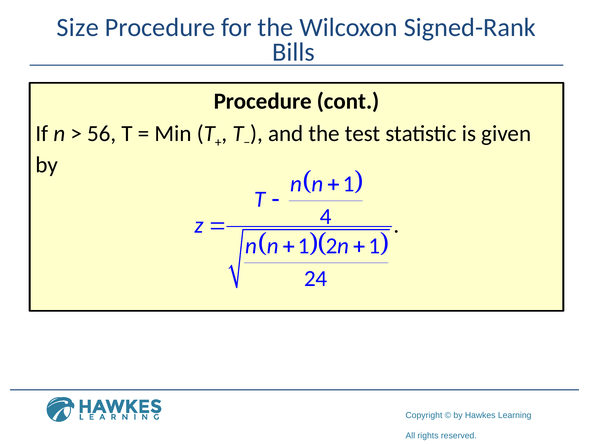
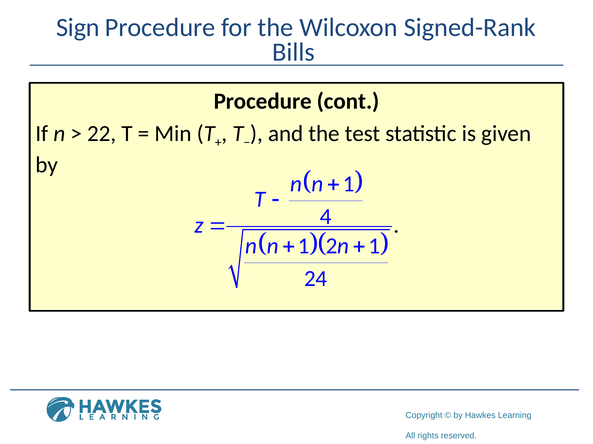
Size: Size -> Sign
56: 56 -> 22
